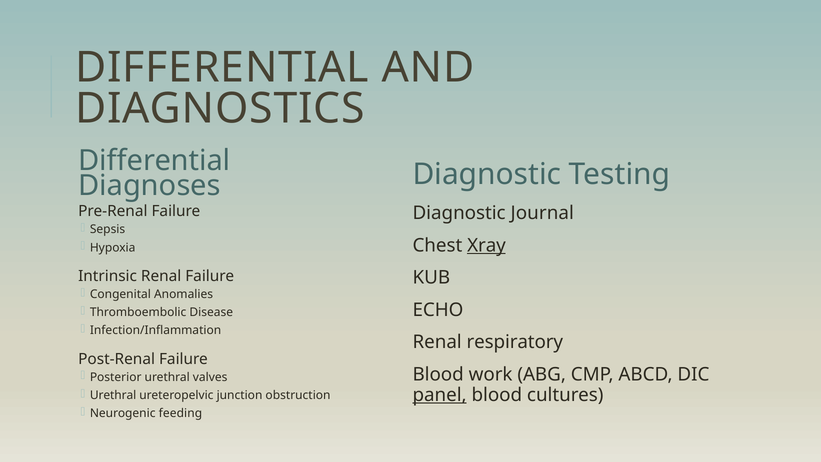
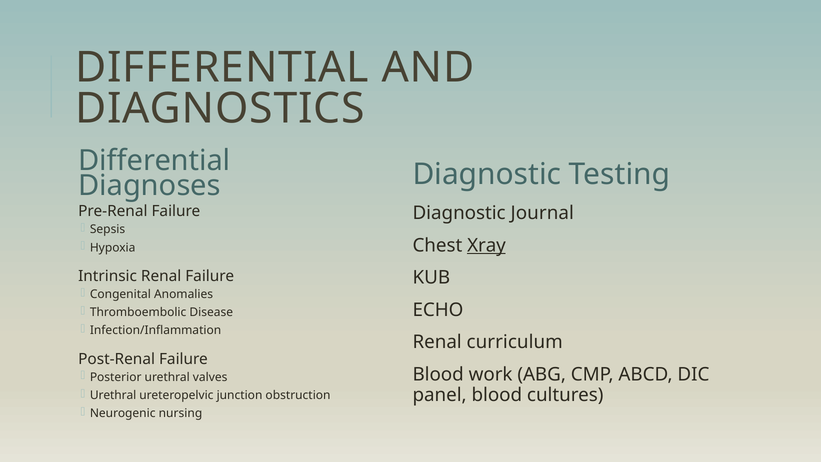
respiratory: respiratory -> curriculum
panel underline: present -> none
feeding: feeding -> nursing
